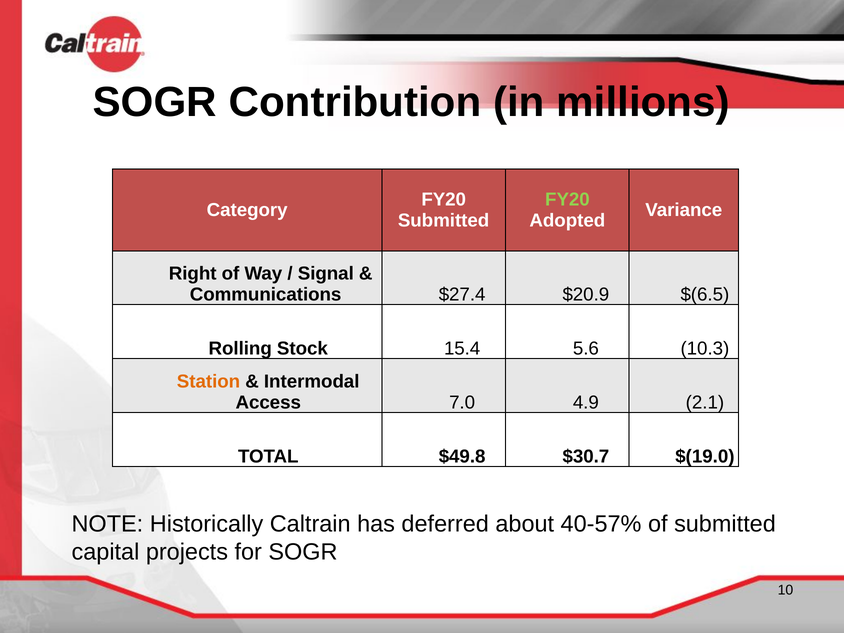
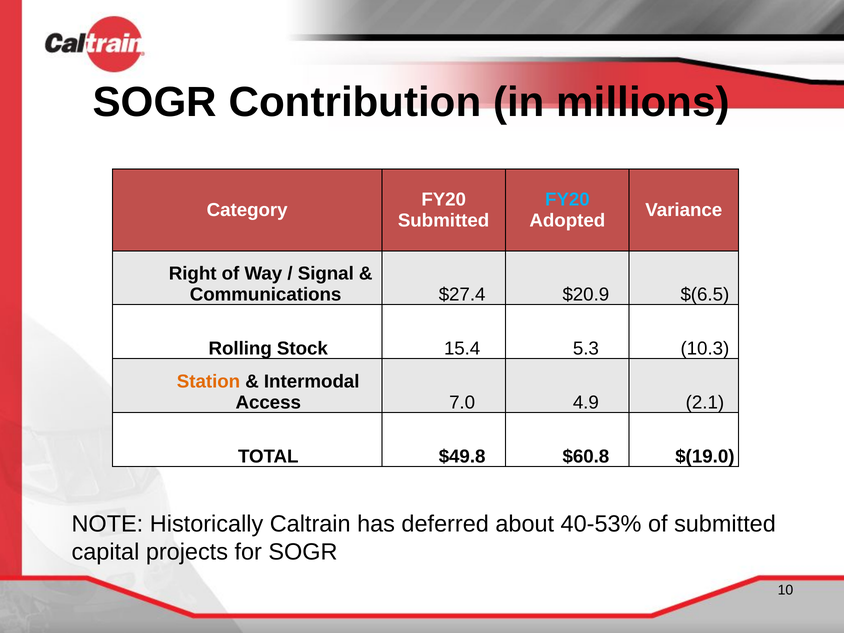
FY20 at (567, 200) colour: light green -> light blue
5.6: 5.6 -> 5.3
$30.7: $30.7 -> $60.8
40-57%: 40-57% -> 40-53%
